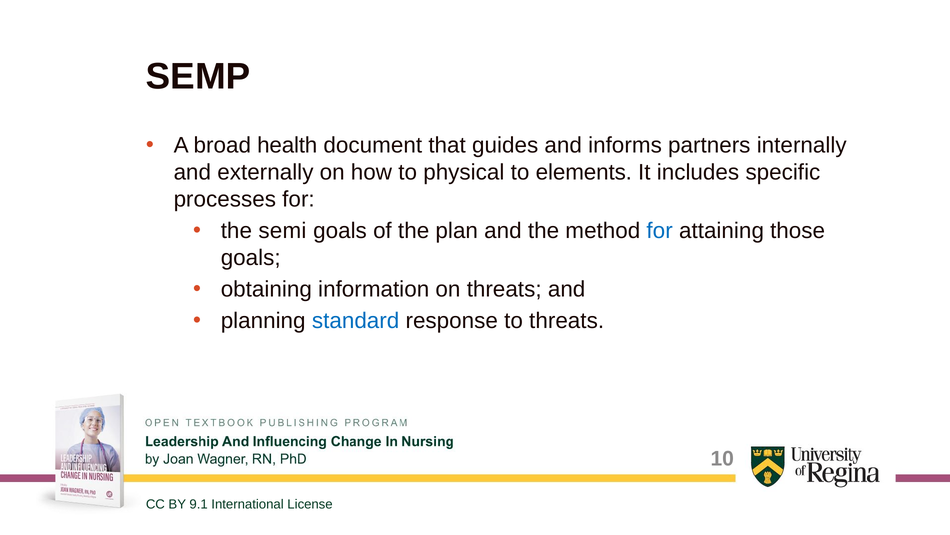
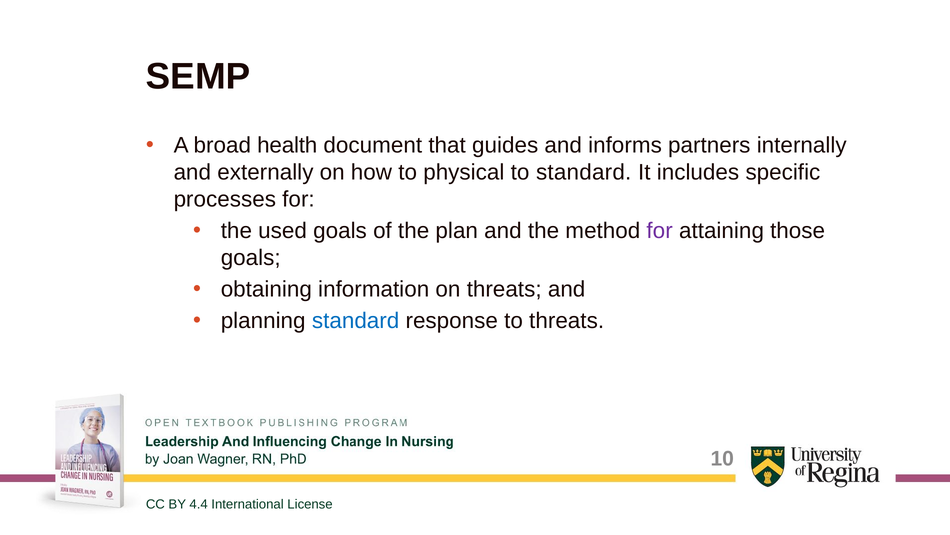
to elements: elements -> standard
semi: semi -> used
for at (660, 231) colour: blue -> purple
9.1: 9.1 -> 4.4
